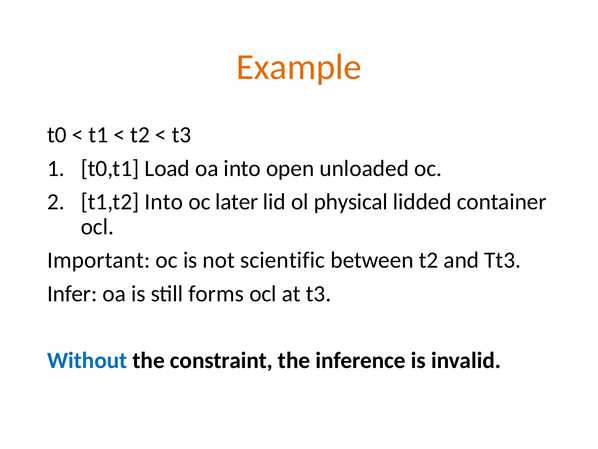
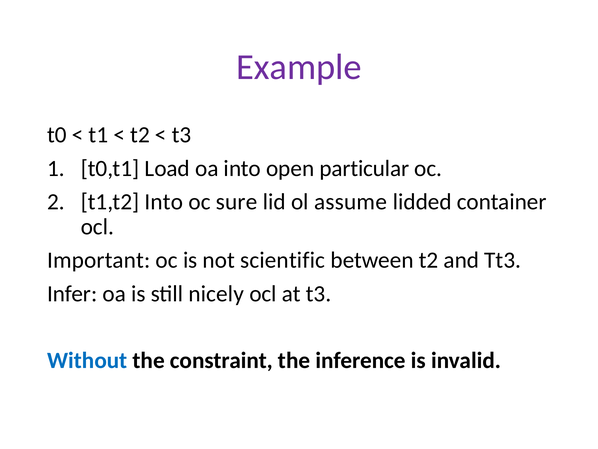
Example colour: orange -> purple
unloaded: unloaded -> particular
later: later -> sure
physical: physical -> assume
forms: forms -> nicely
